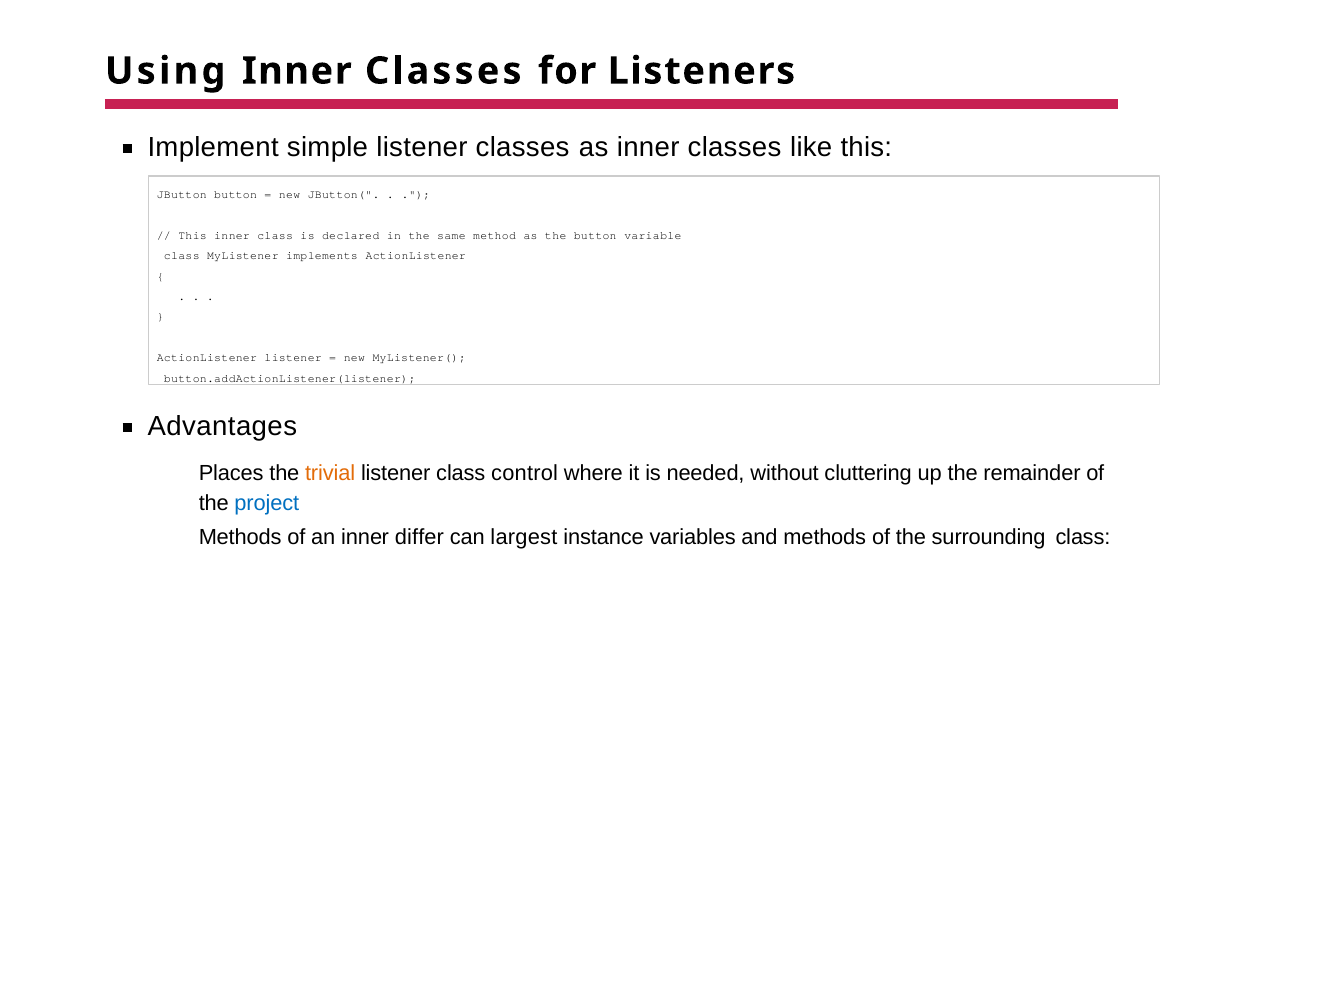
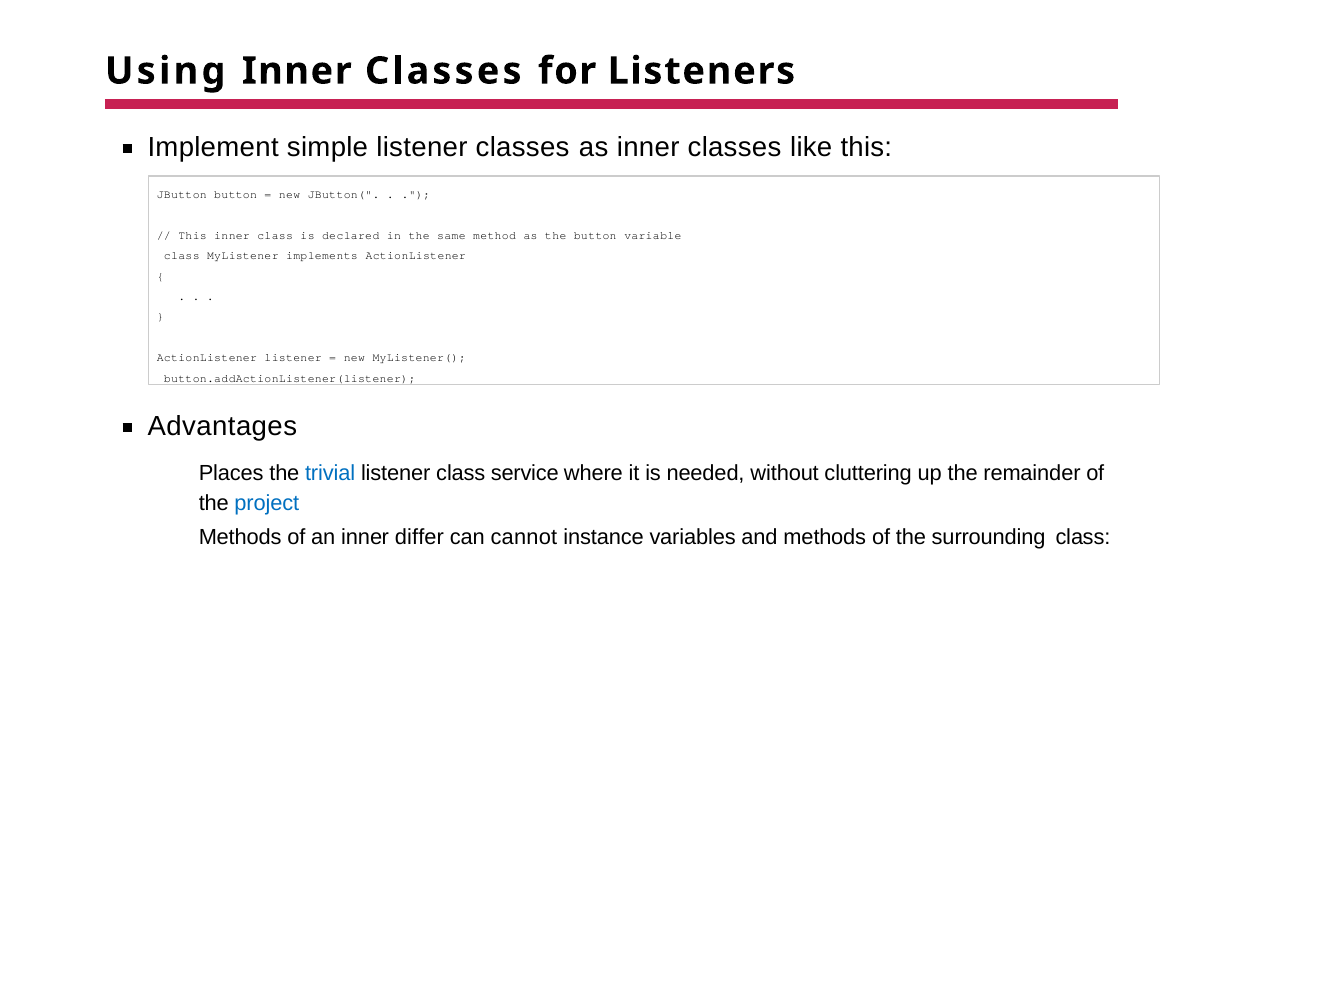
trivial colour: orange -> blue
control: control -> service
largest: largest -> cannot
